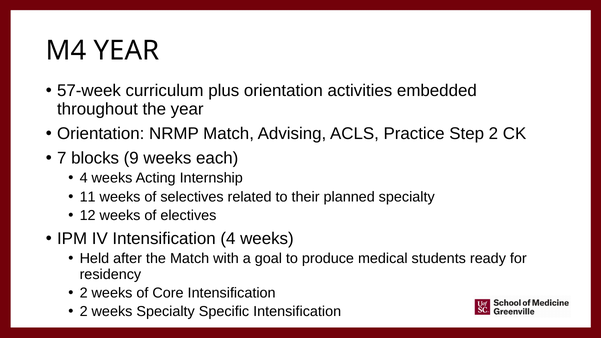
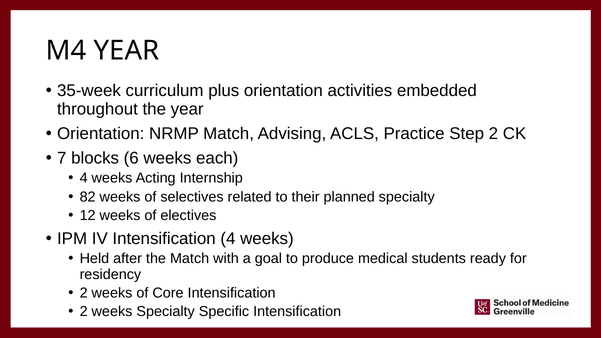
57-week: 57-week -> 35-week
9: 9 -> 6
11: 11 -> 82
